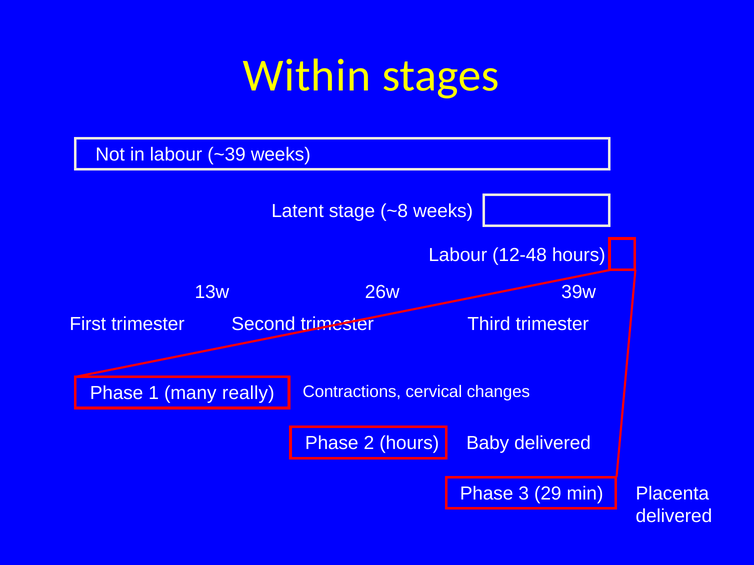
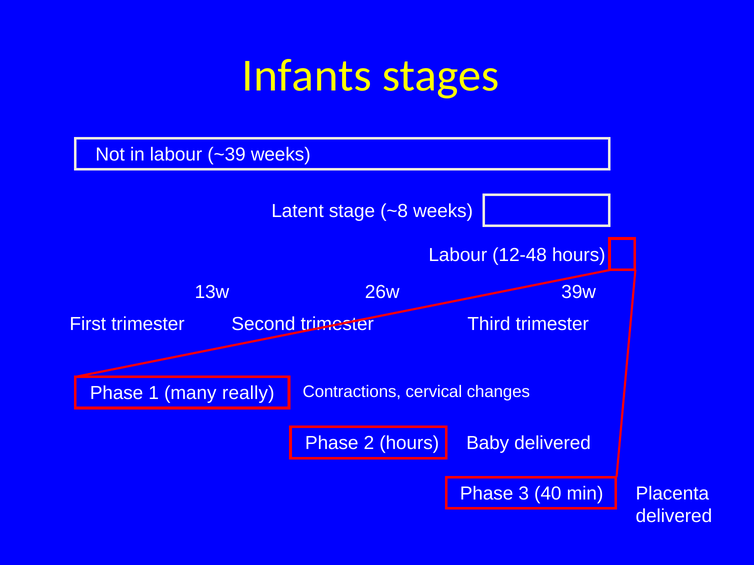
Within: Within -> Infants
29: 29 -> 40
